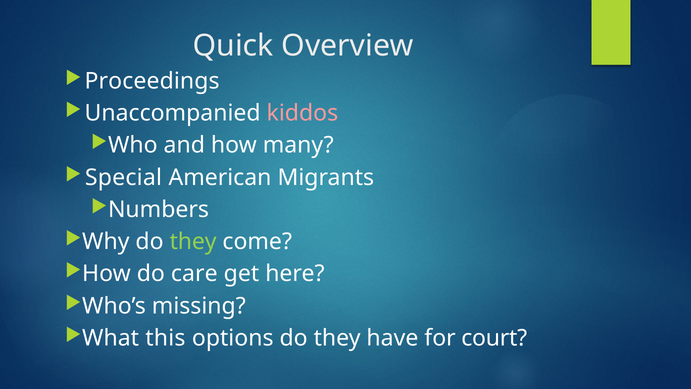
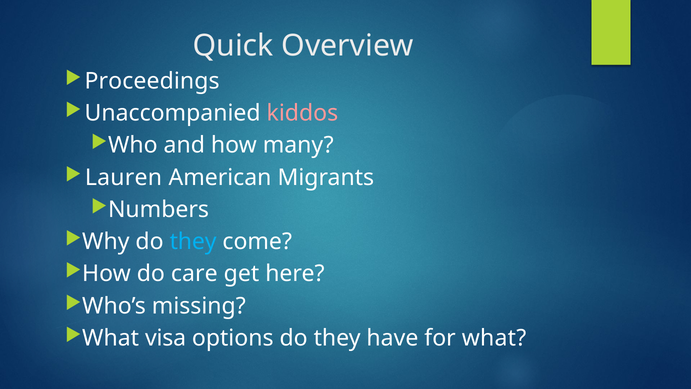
Special: Special -> Lauren
they at (193, 241) colour: light green -> light blue
this: this -> visa
for court: court -> what
